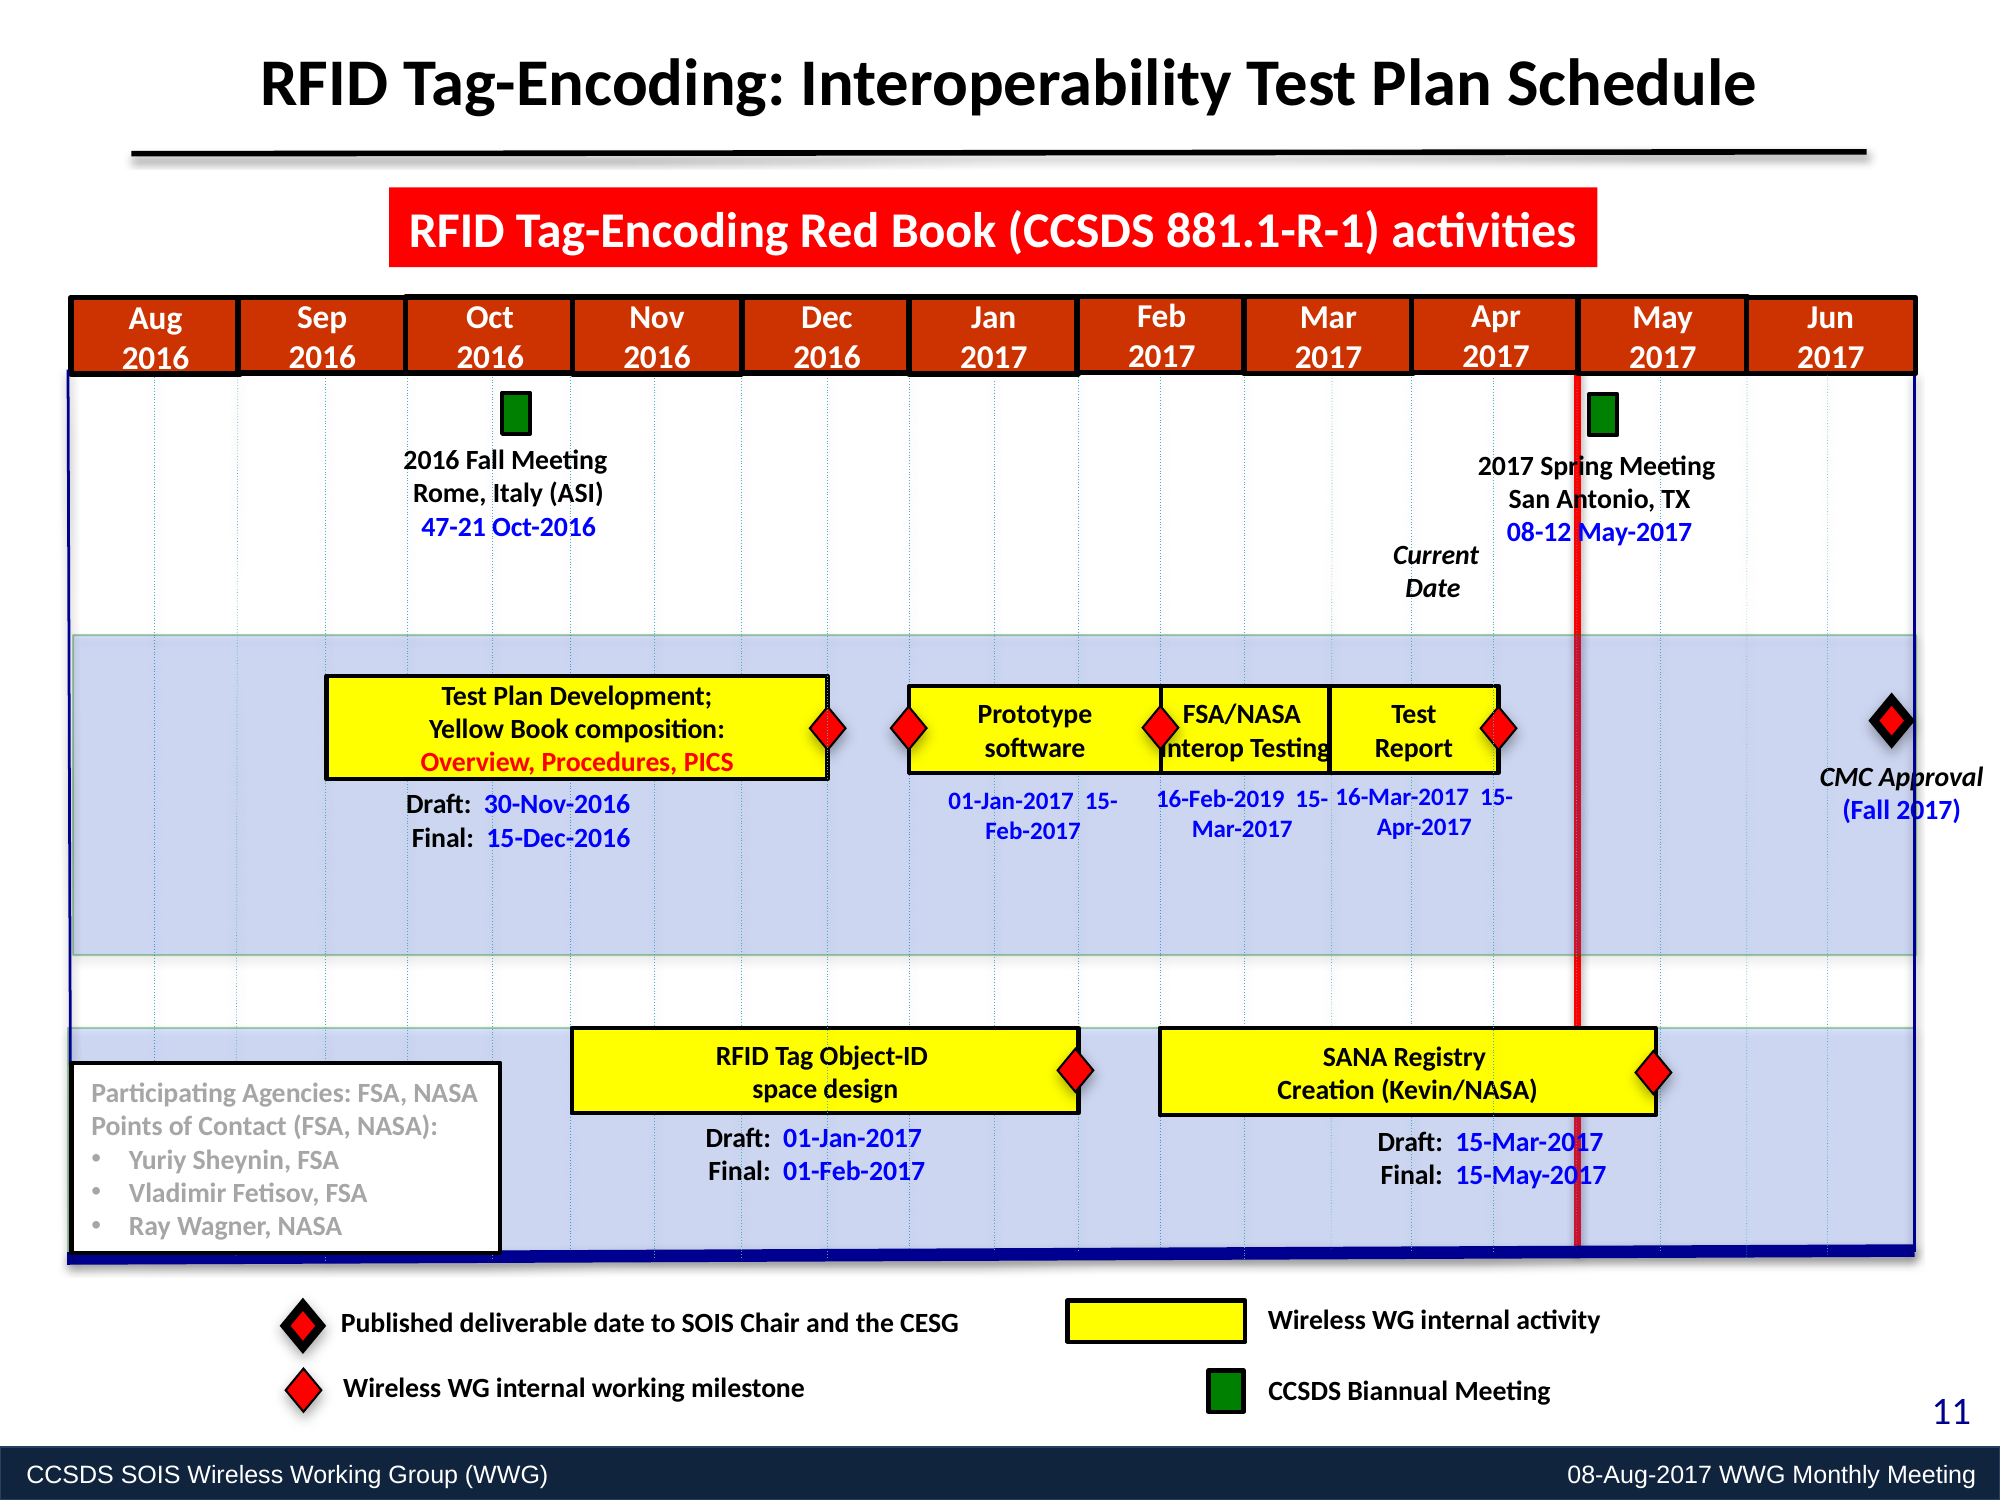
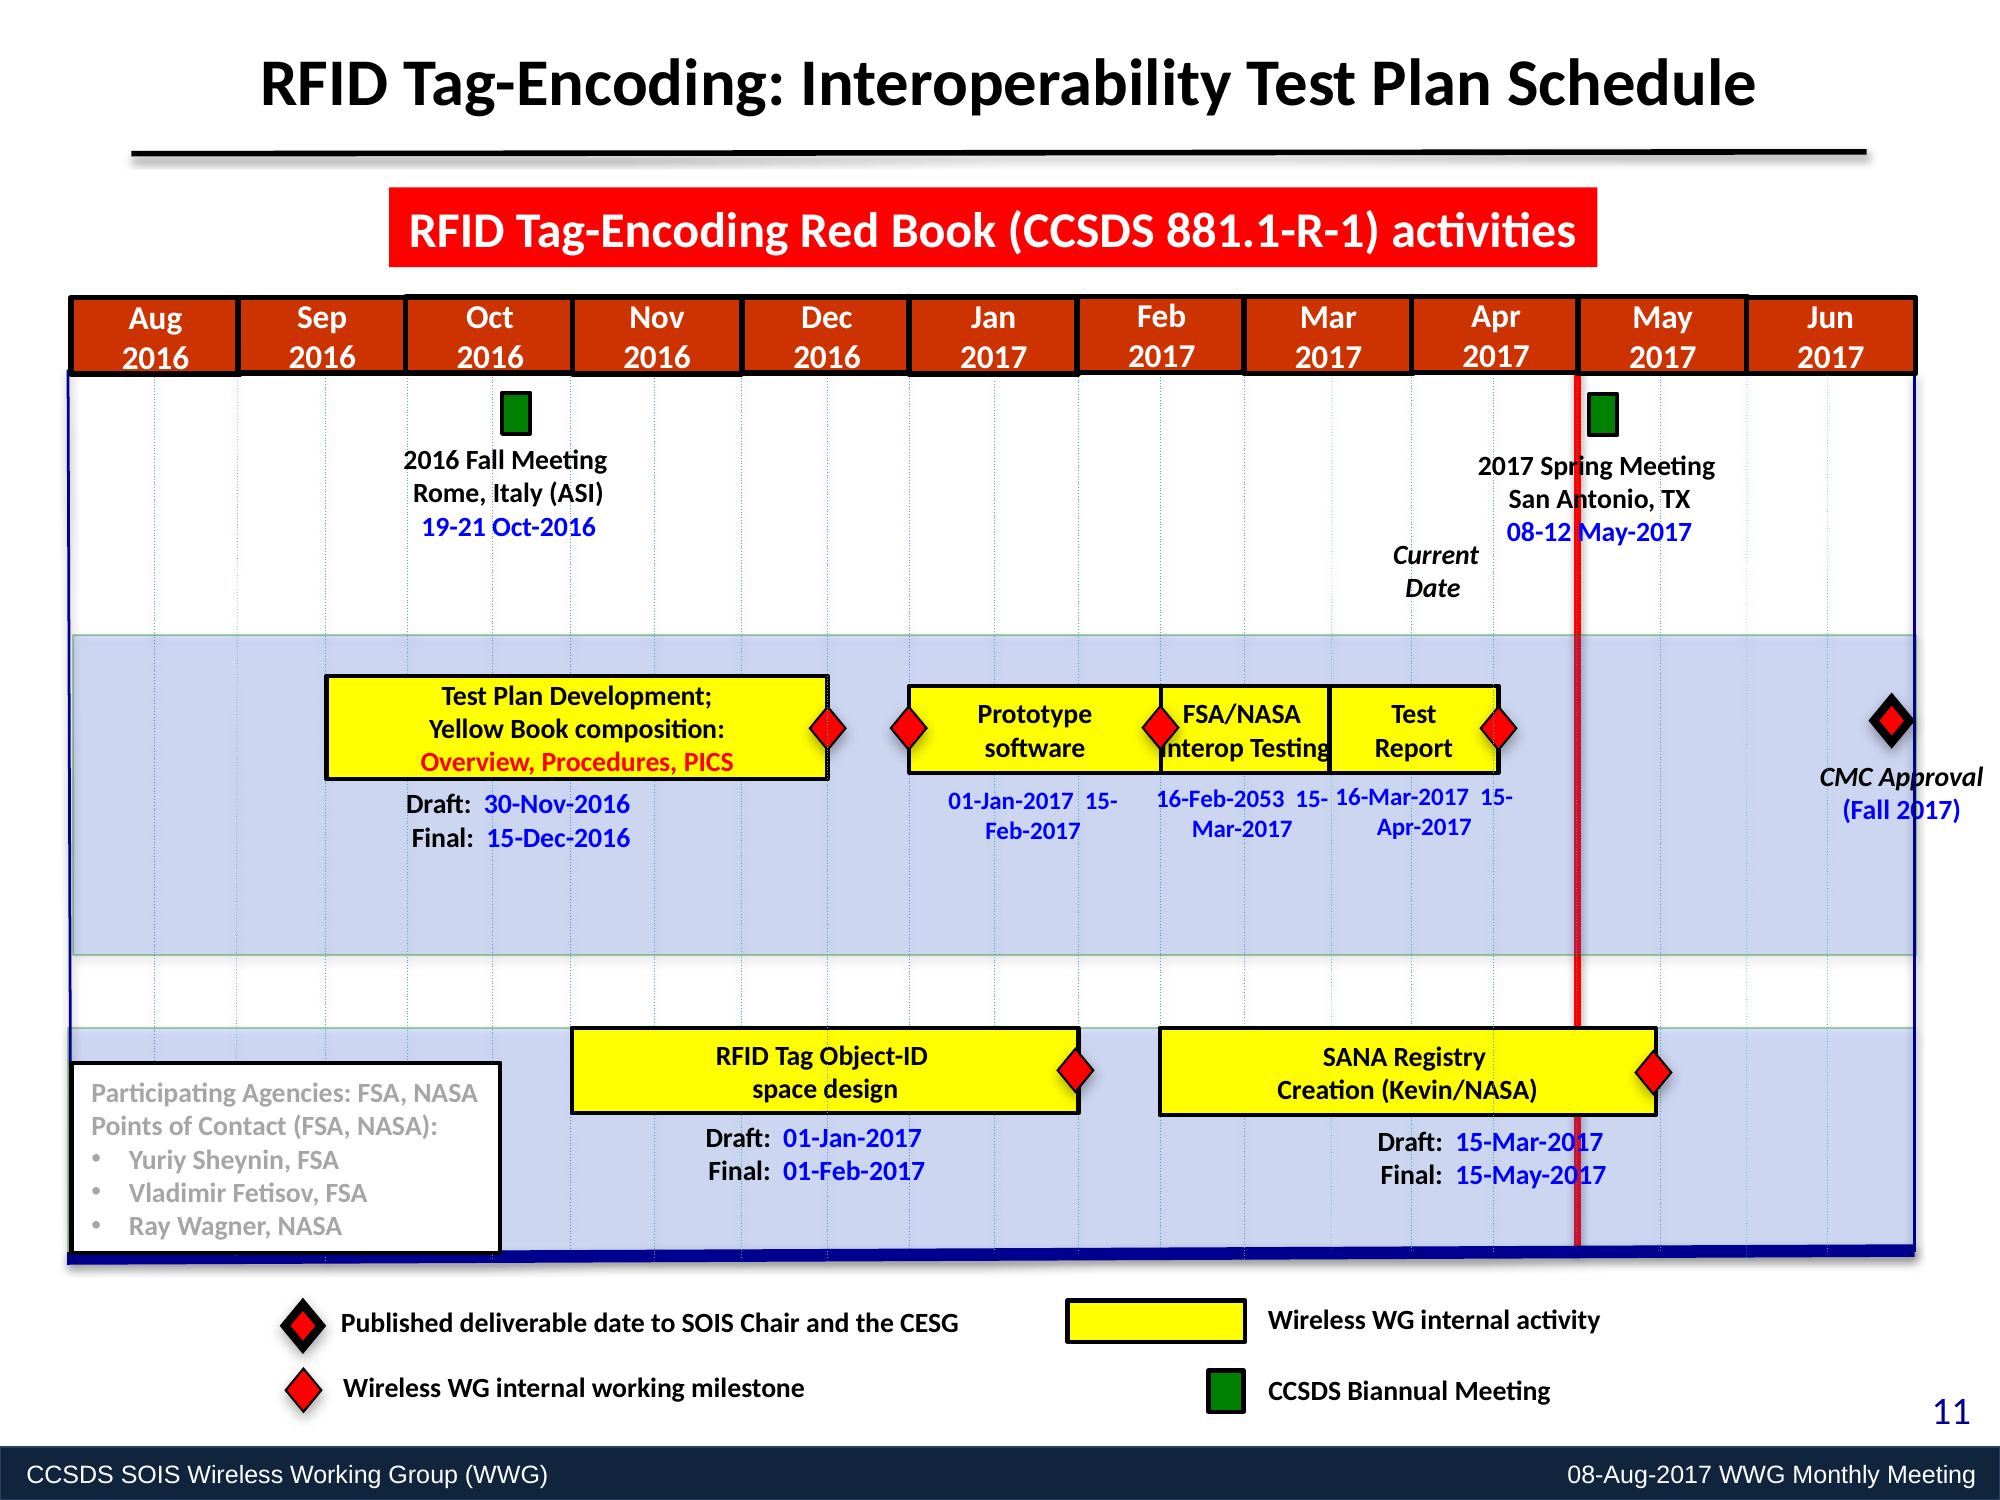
47-21: 47-21 -> 19-21
16-Feb-2019: 16-Feb-2019 -> 16-Feb-2053
